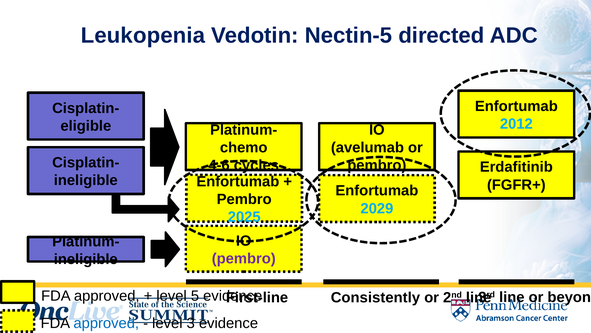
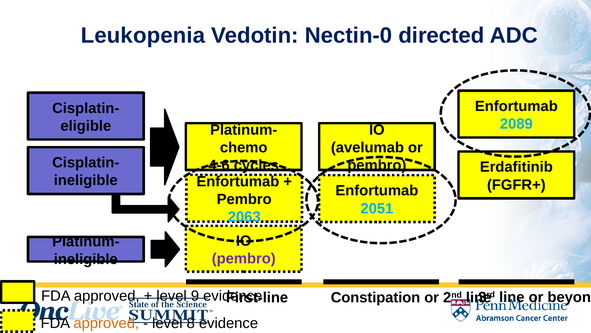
Nectin-5: Nectin-5 -> Nectin-0
2012: 2012 -> 2089
2029: 2029 -> 2051
2025: 2025 -> 2063
5: 5 -> 9
Consistently: Consistently -> Constipation
approved at (106, 323) colour: blue -> orange
3: 3 -> 8
